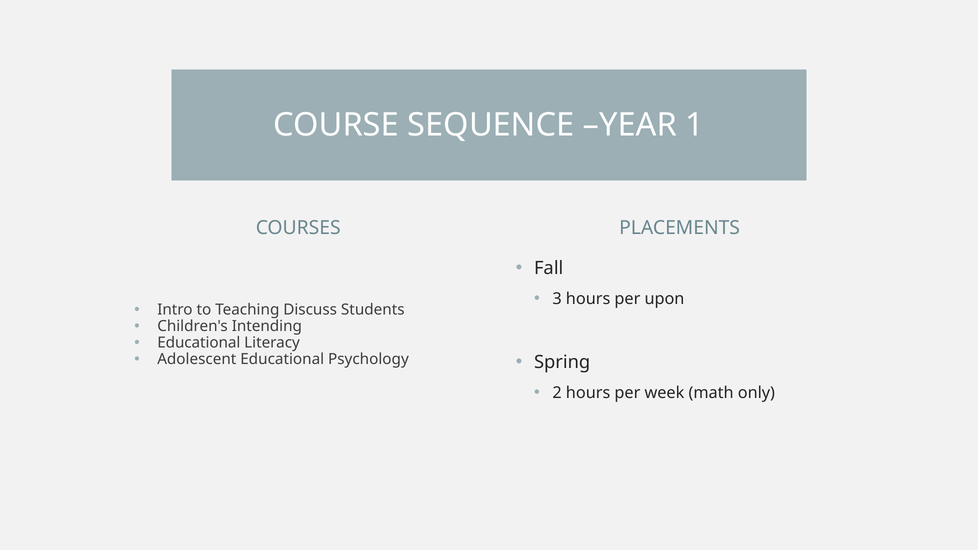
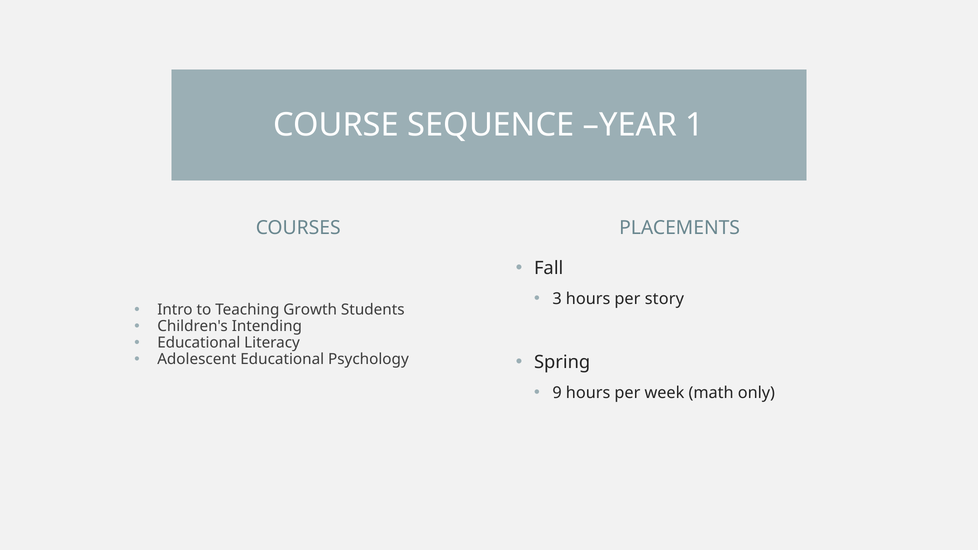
upon: upon -> story
Discuss: Discuss -> Growth
2: 2 -> 9
